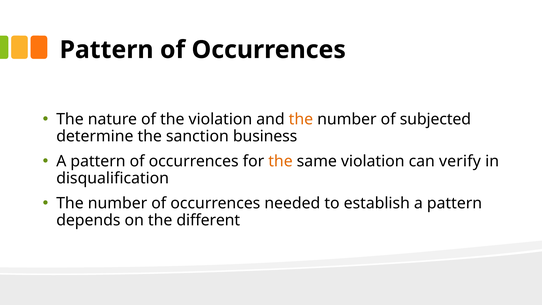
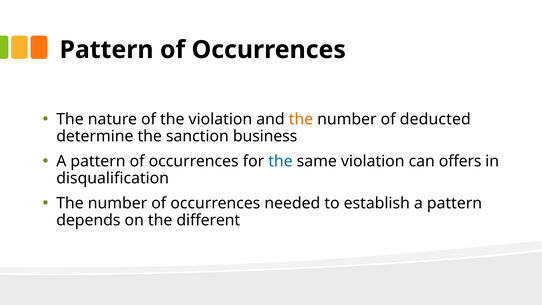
subjected: subjected -> deducted
the at (280, 161) colour: orange -> blue
verify: verify -> offers
